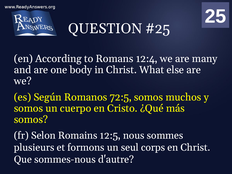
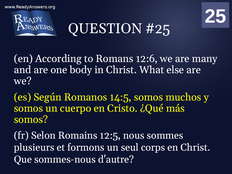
12:4: 12:4 -> 12:6
72:5: 72:5 -> 14:5
